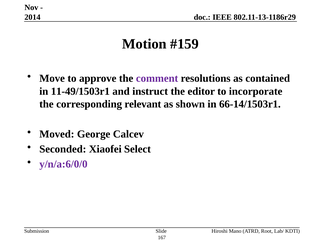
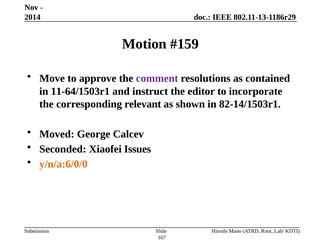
11-49/1503r1: 11-49/1503r1 -> 11-64/1503r1
66-14/1503r1: 66-14/1503r1 -> 82-14/1503r1
Select: Select -> Issues
y/n/a:6/0/0 colour: purple -> orange
